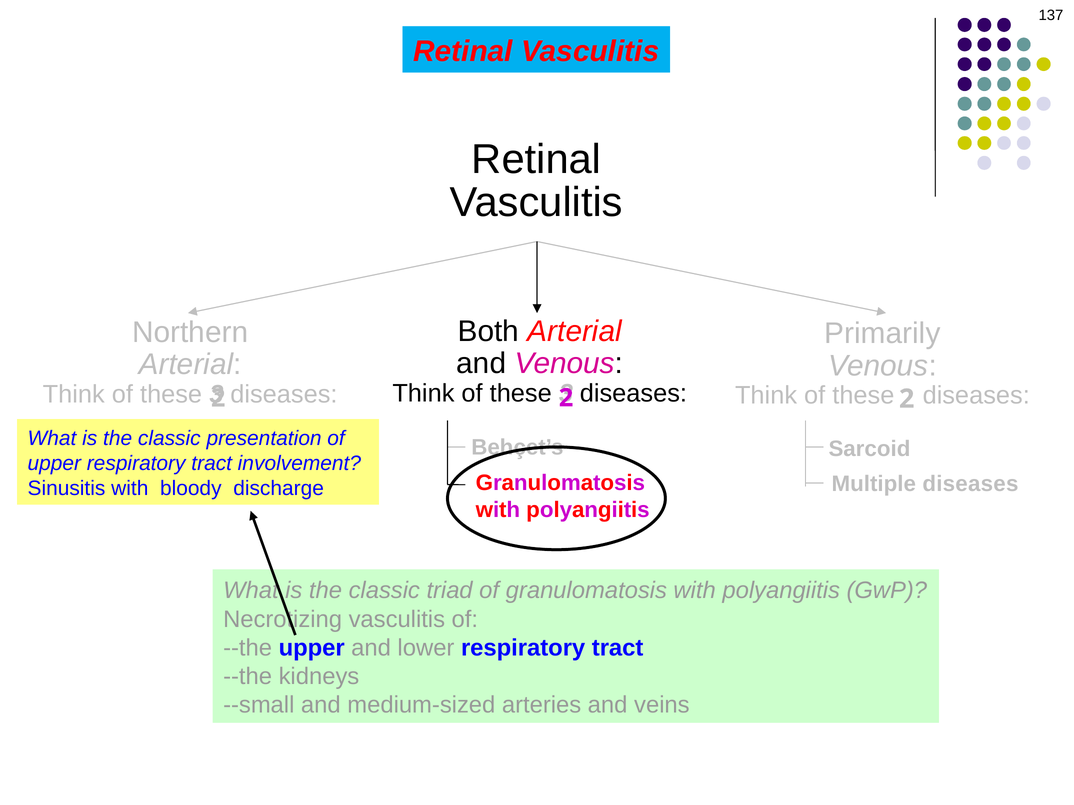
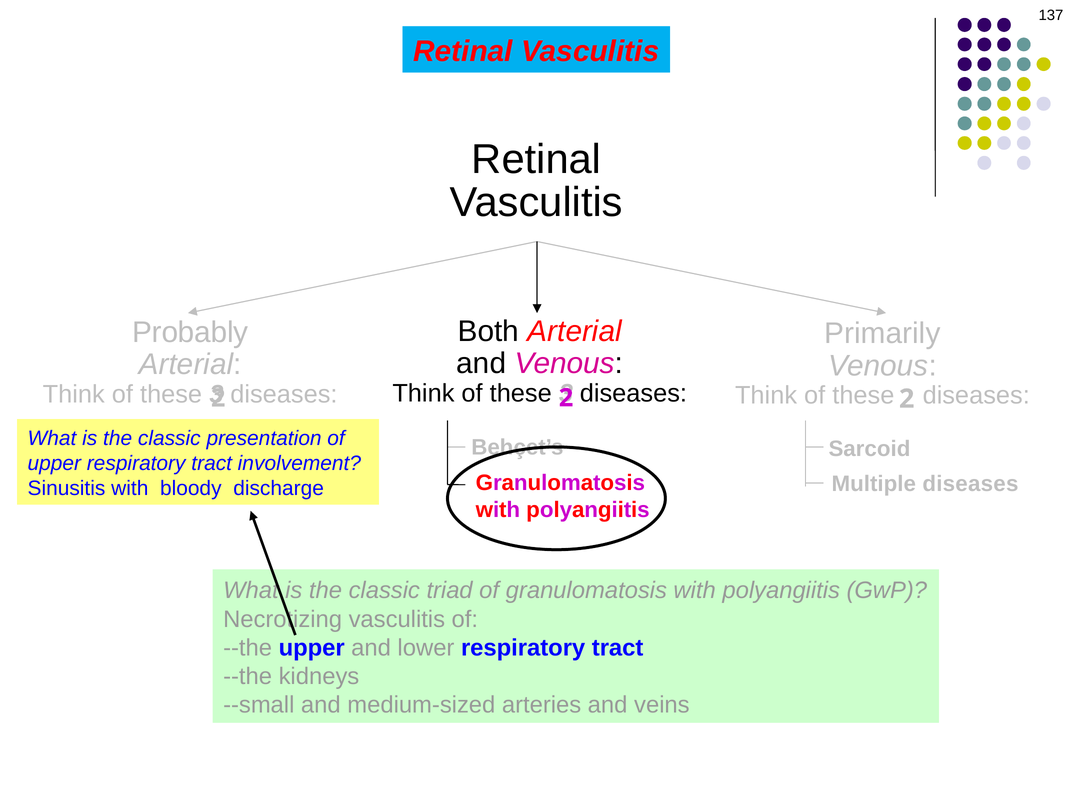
Northern: Northern -> Probably
